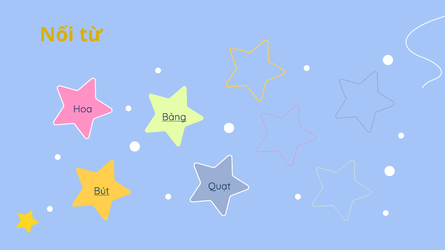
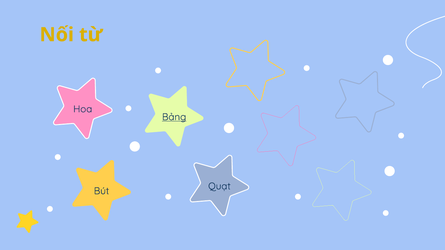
Bút underline: present -> none
